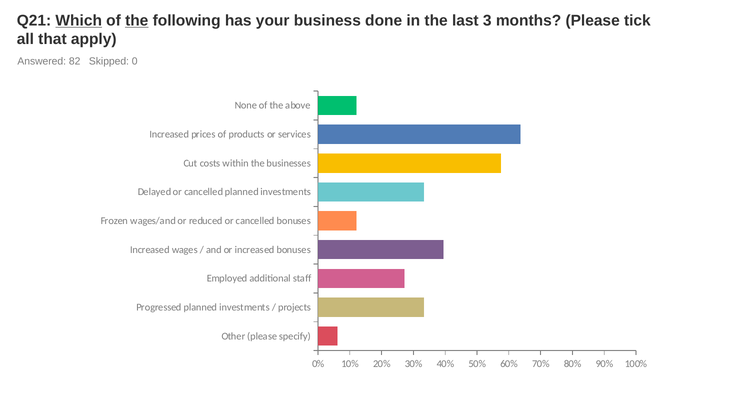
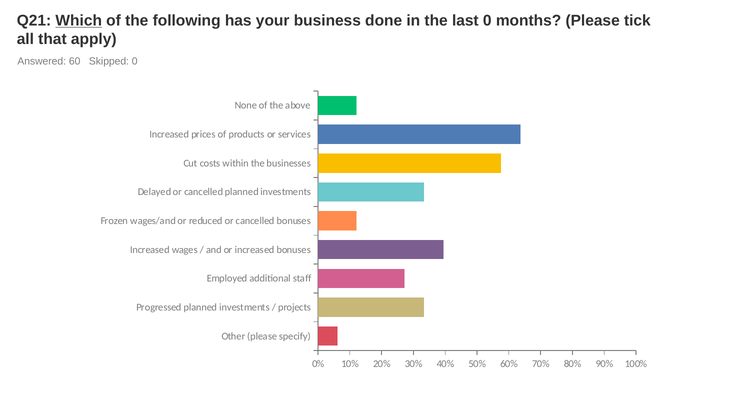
the at (137, 21) underline: present -> none
last 3: 3 -> 0
82: 82 -> 60
